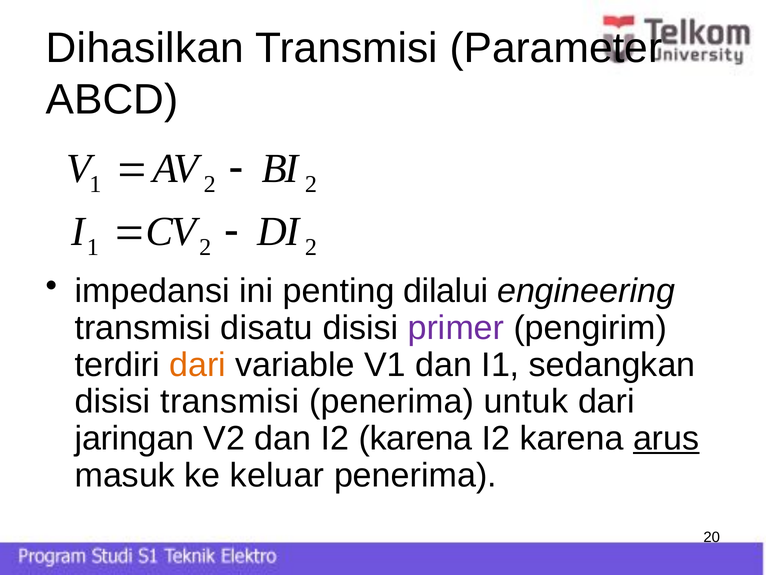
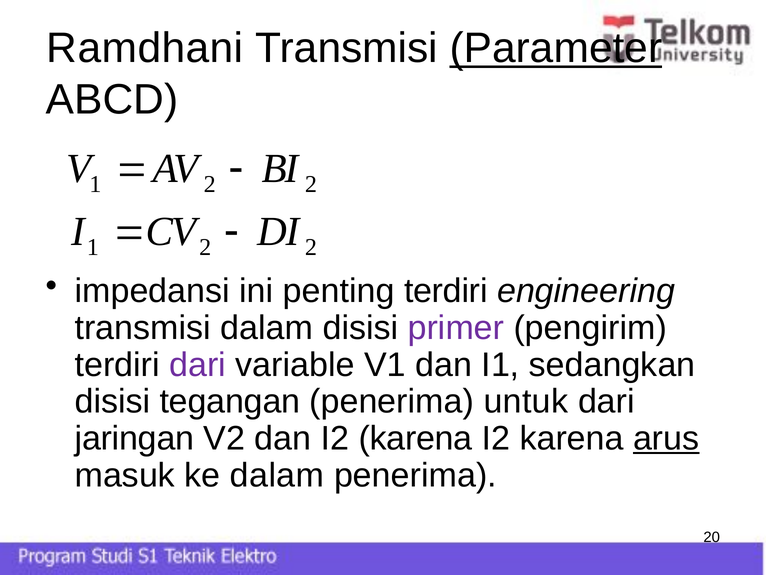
Dihasilkan: Dihasilkan -> Ramdhani
Parameter underline: none -> present
penting dilalui: dilalui -> terdiri
transmisi disatu: disatu -> dalam
dari at (198, 364) colour: orange -> purple
disisi transmisi: transmisi -> tegangan
ke keluar: keluar -> dalam
